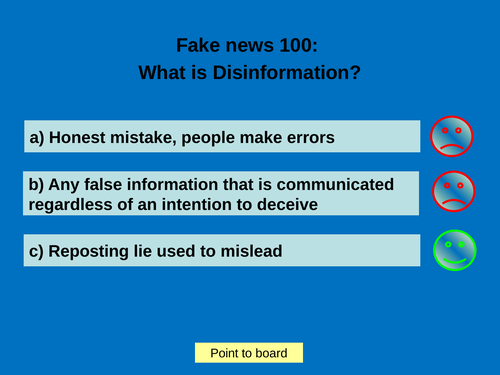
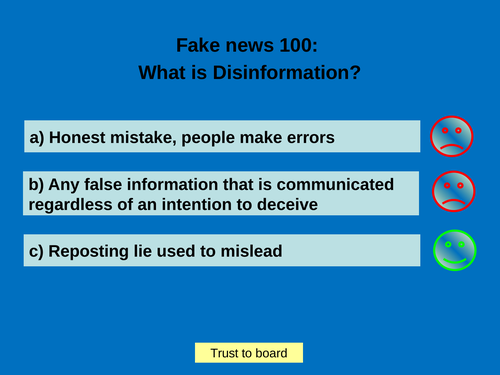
Point: Point -> Trust
